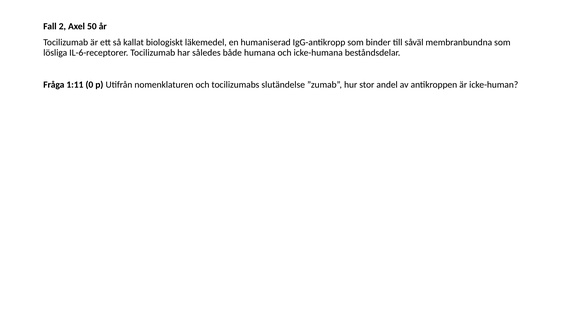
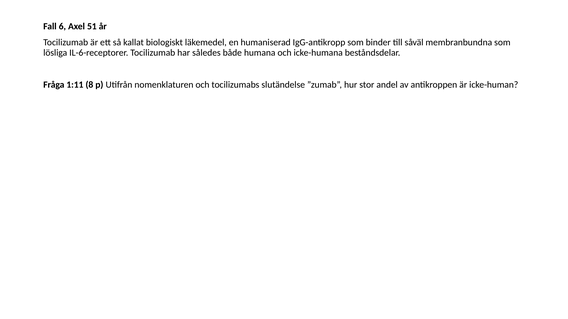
2: 2 -> 6
50: 50 -> 51
0: 0 -> 8
